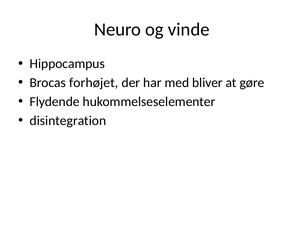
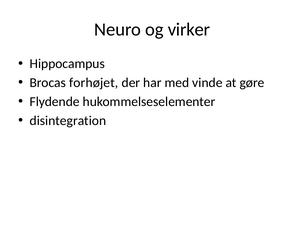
vinde: vinde -> virker
bliver: bliver -> vinde
